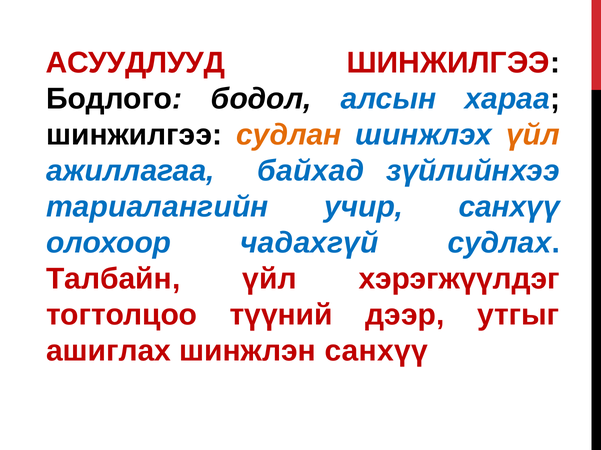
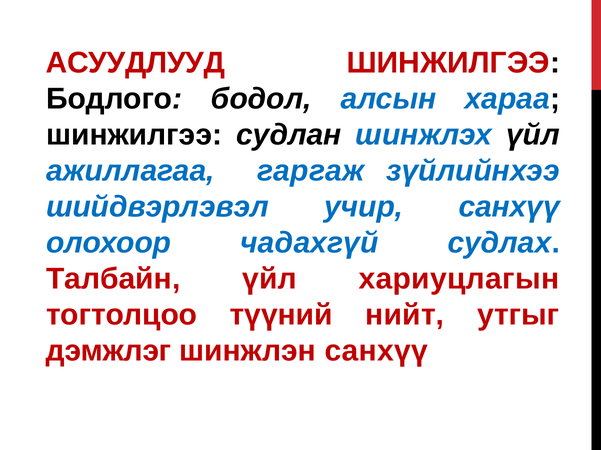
судлан colour: orange -> black
үйл at (533, 135) colour: orange -> black
байхад: байхад -> гаргаж
тариалангийн: тариалангийн -> шийдвэрлэвэл
хэрэгжүүлдэг: хэрэгжүүлдэг -> хариуцлагын
дээр: дээр -> нийт
ашиглах: ашиглах -> дэмжлэг
